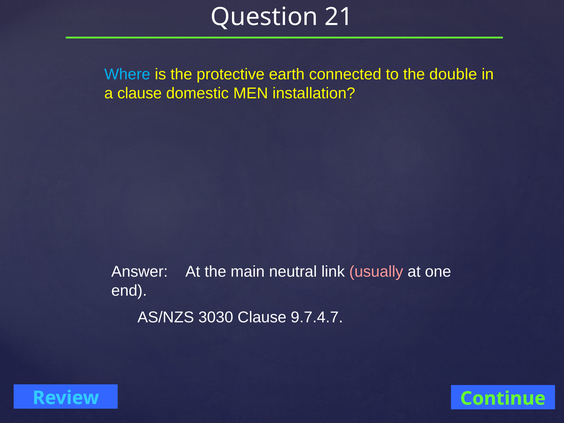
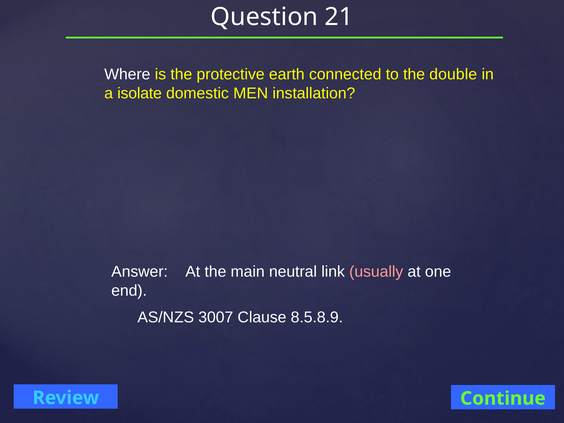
Where colour: light blue -> white
a clause: clause -> isolate
3030: 3030 -> 3007
9.7.4.7: 9.7.4.7 -> 8.5.8.9
